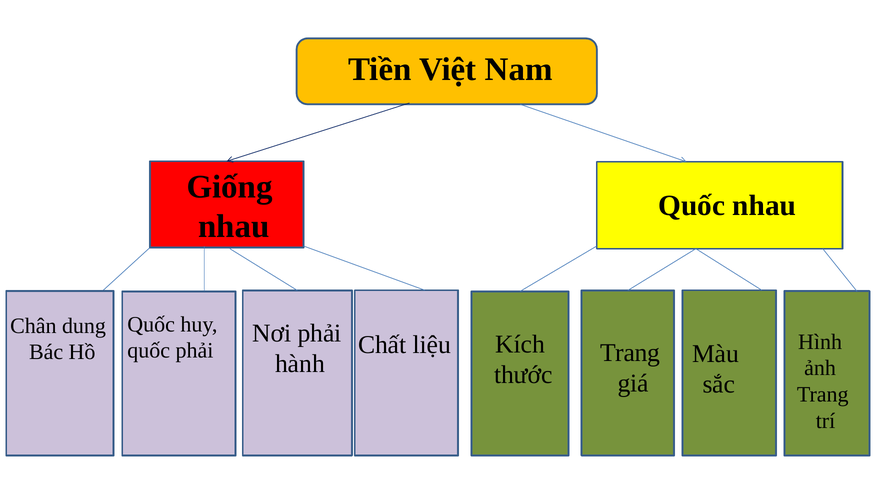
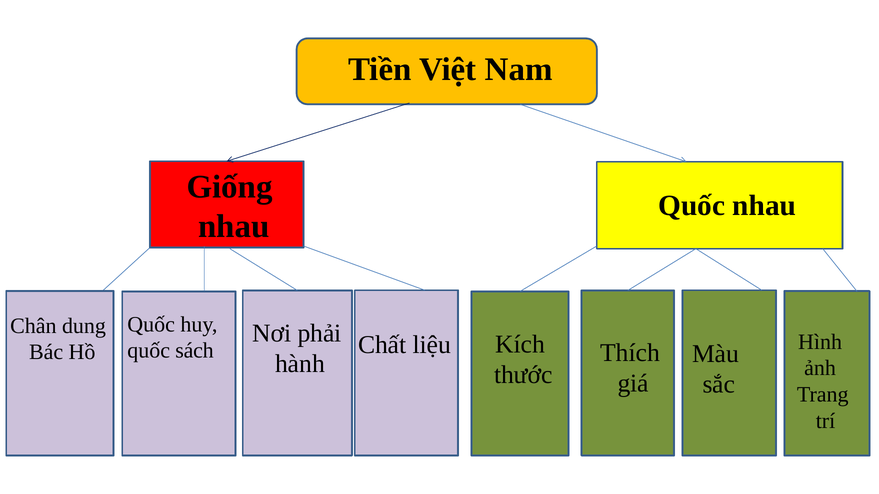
quốc phải: phải -> sách
Trang at (630, 353): Trang -> Thích
